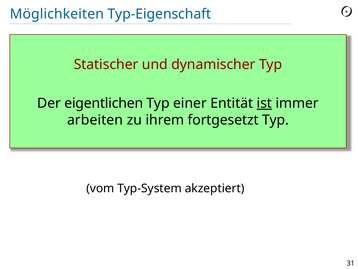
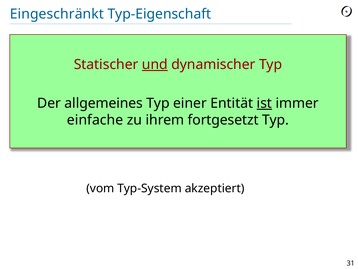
Möglichkeiten: Möglichkeiten -> Eingeschränkt
und underline: none -> present
eigentlichen: eigentlichen -> allgemeines
arbeiten: arbeiten -> einfache
